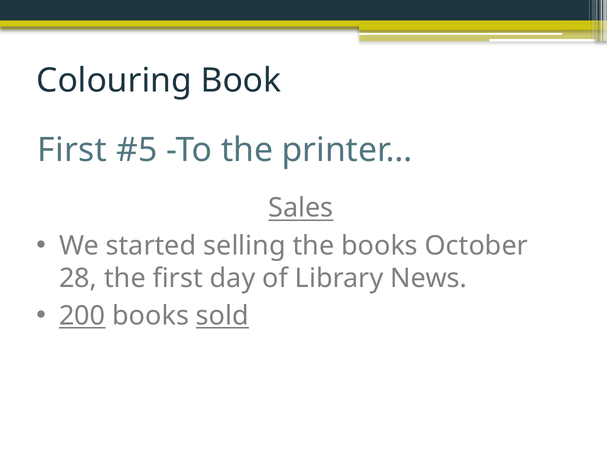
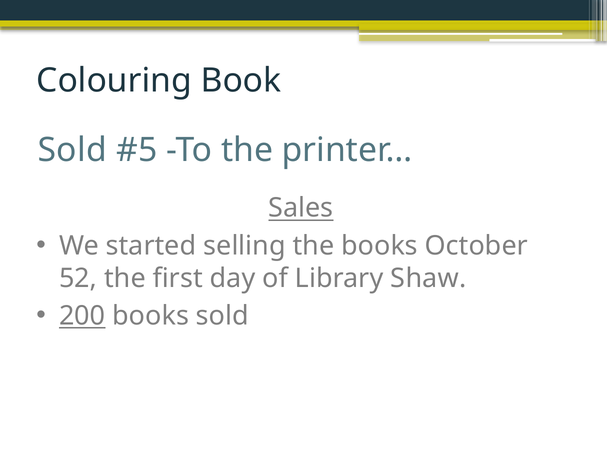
First at (72, 150): First -> Sold
28: 28 -> 52
News: News -> Shaw
sold at (222, 316) underline: present -> none
